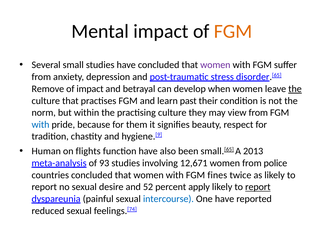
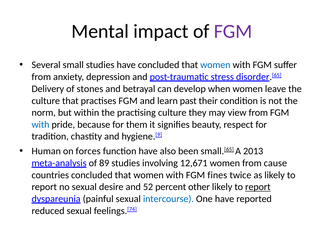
FGM at (233, 31) colour: orange -> purple
women at (215, 65) colour: purple -> blue
Remove: Remove -> Delivery
of impact: impact -> stones
the at (295, 89) underline: present -> none
flights: flights -> forces
93: 93 -> 89
police: police -> cause
apply: apply -> other
